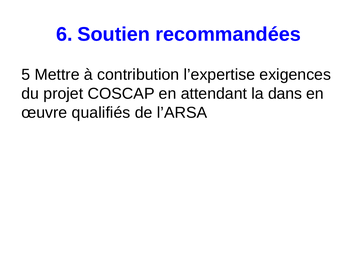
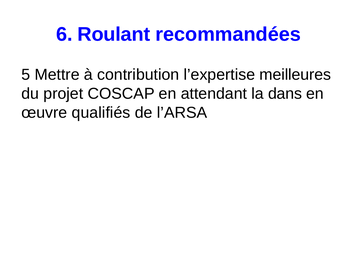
Soutien: Soutien -> Roulant
exigences: exigences -> meilleures
